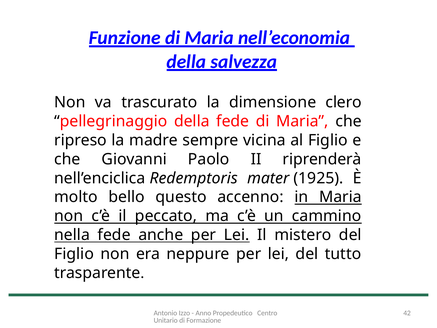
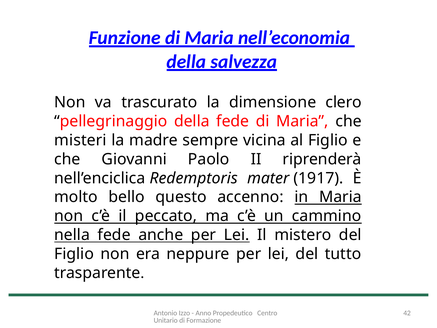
ripreso: ripreso -> misteri
1925: 1925 -> 1917
